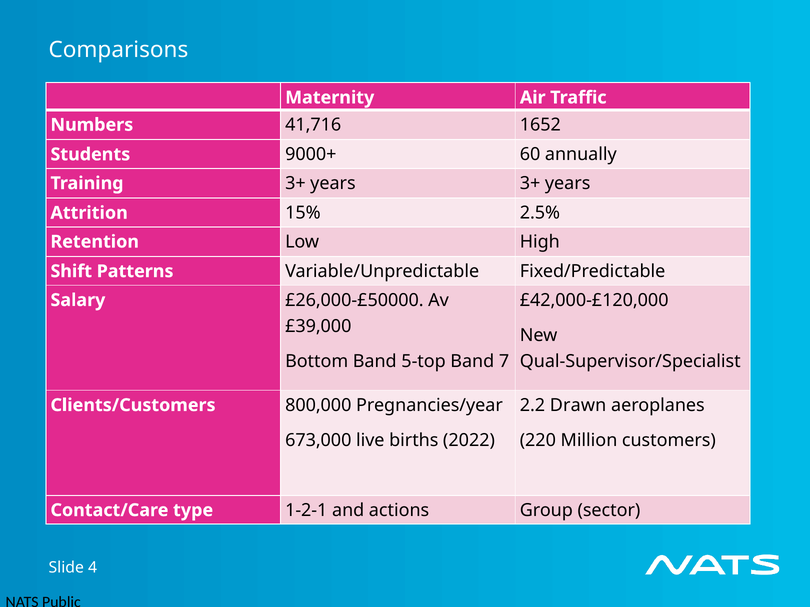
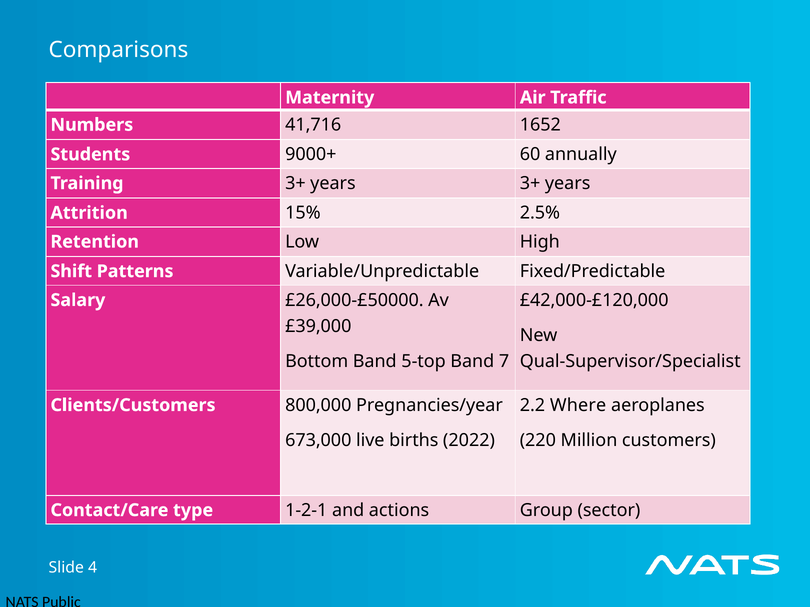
Drawn: Drawn -> Where
